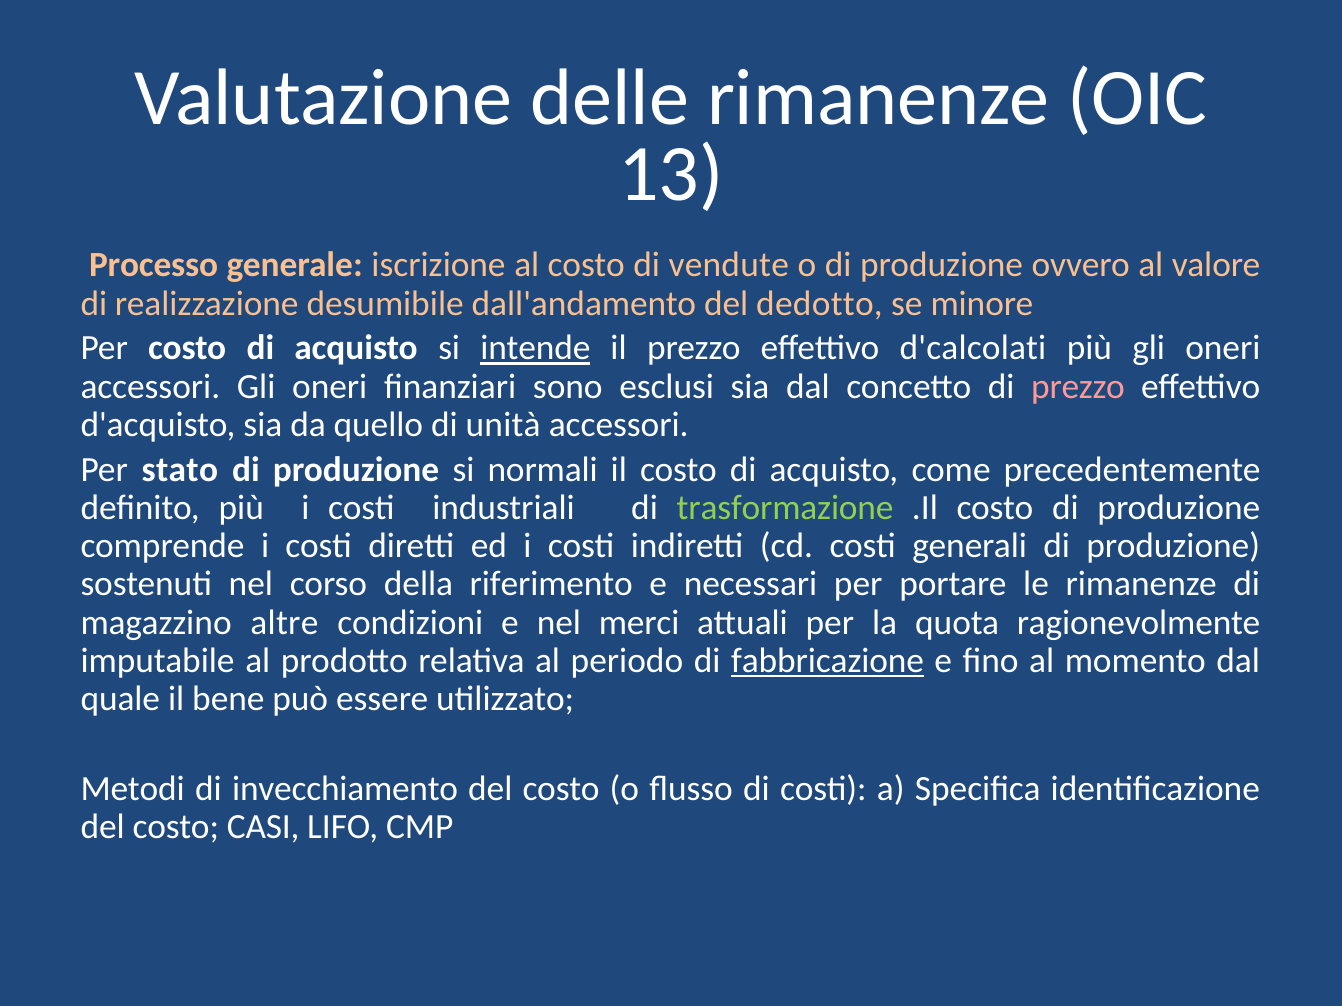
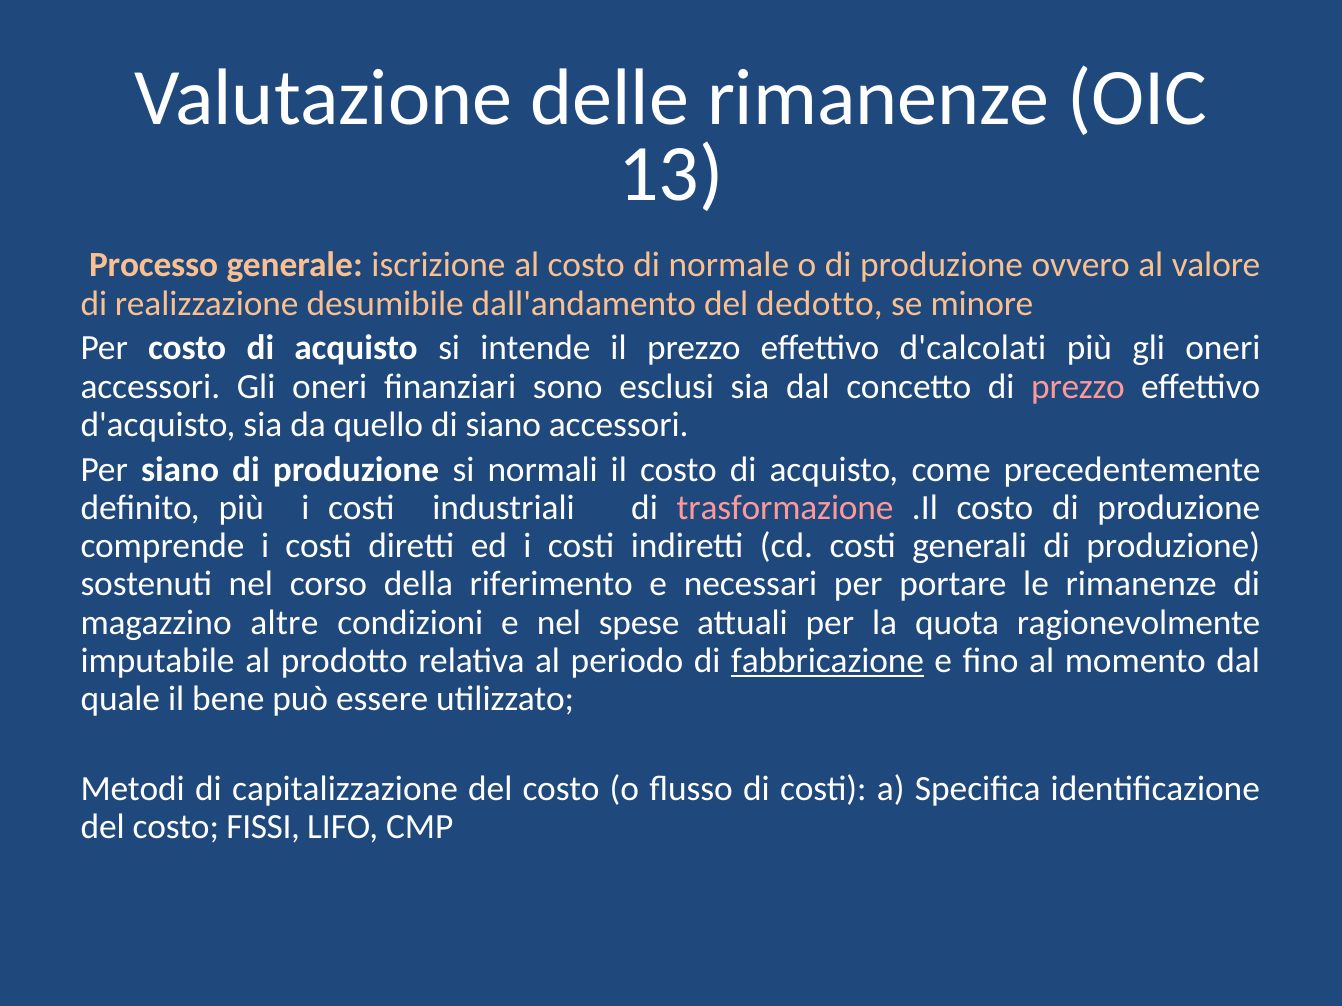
vendute: vendute -> normale
intende underline: present -> none
di unità: unità -> siano
Per stato: stato -> siano
trasformazione colour: light green -> pink
merci: merci -> spese
invecchiamento: invecchiamento -> capitalizzazione
CASI: CASI -> FISSI
